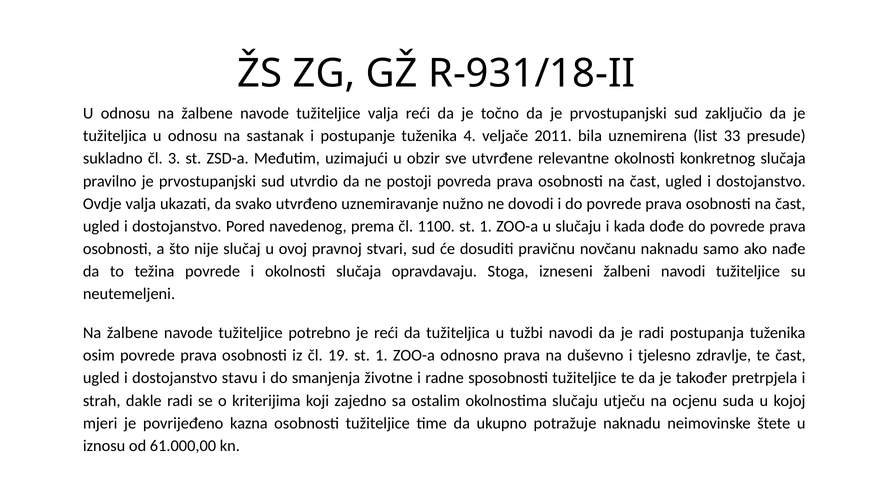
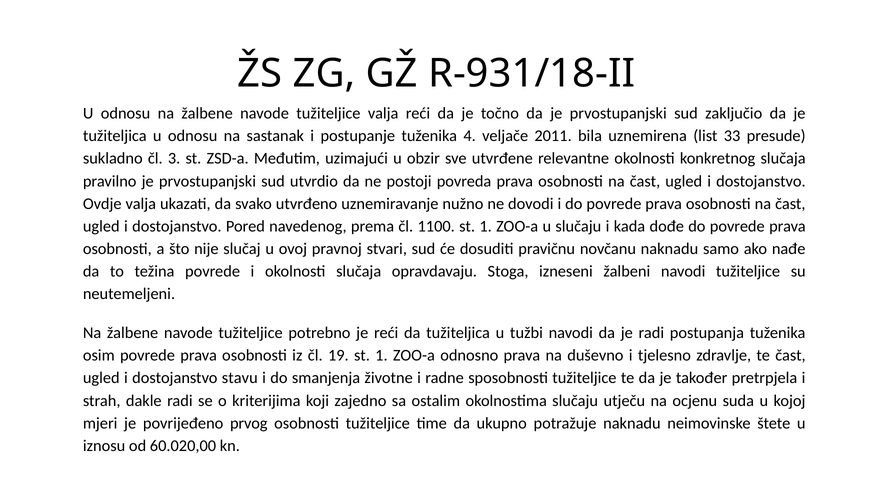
kazna: kazna -> prvog
61.000,00: 61.000,00 -> 60.020,00
